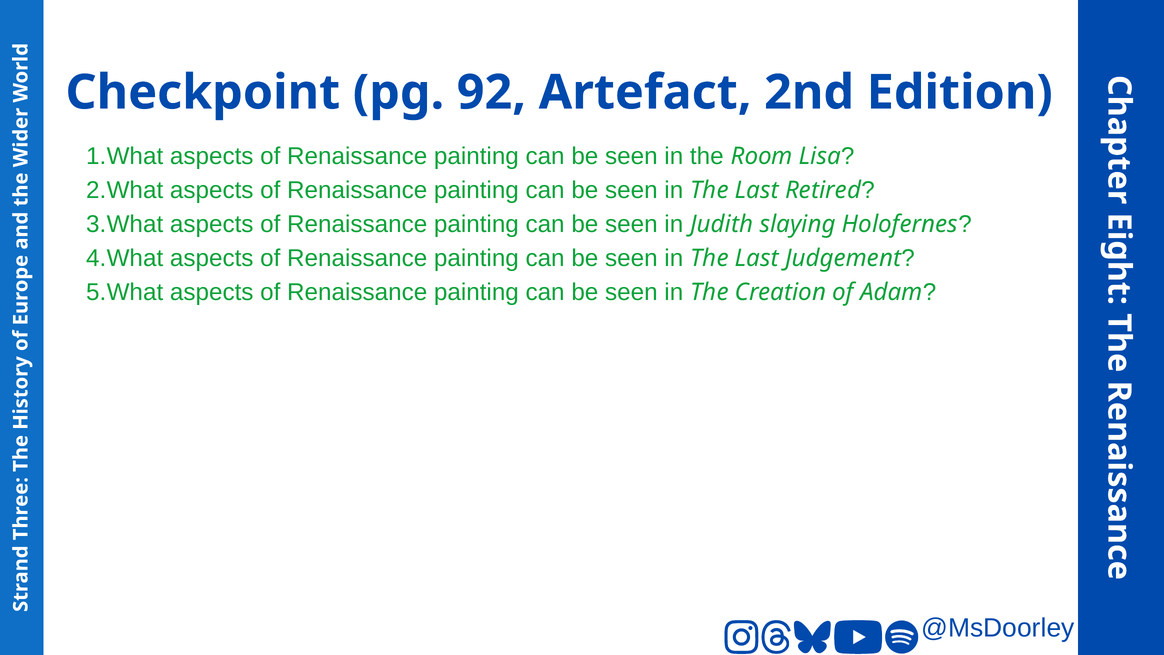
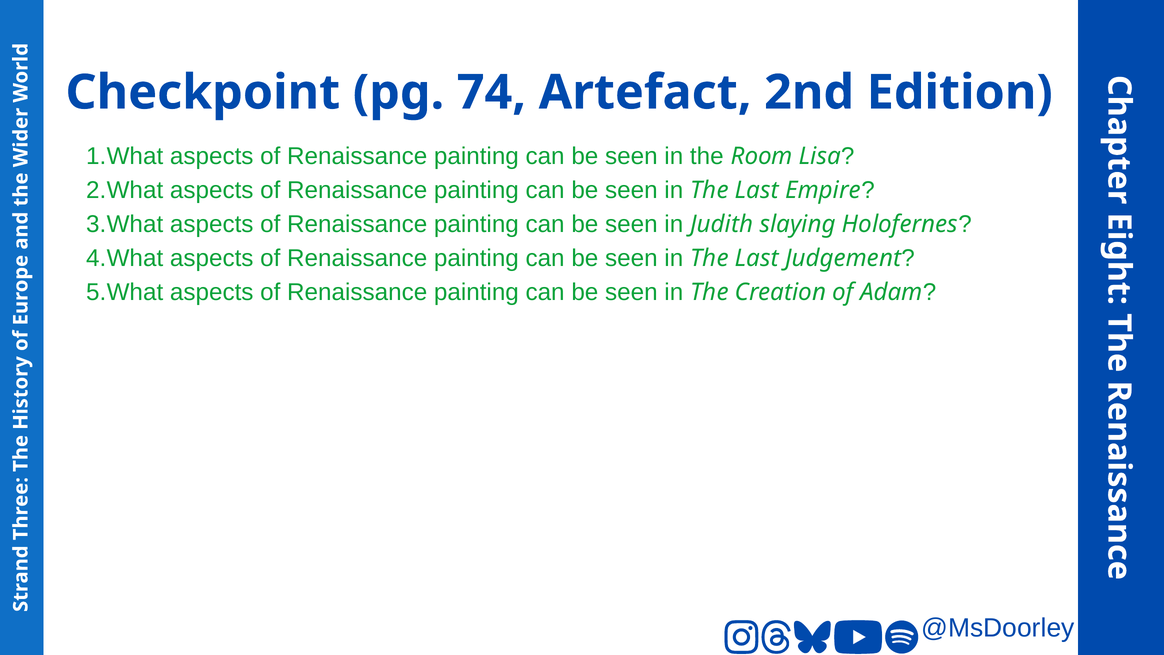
92: 92 -> 74
Retired: Retired -> Empire
